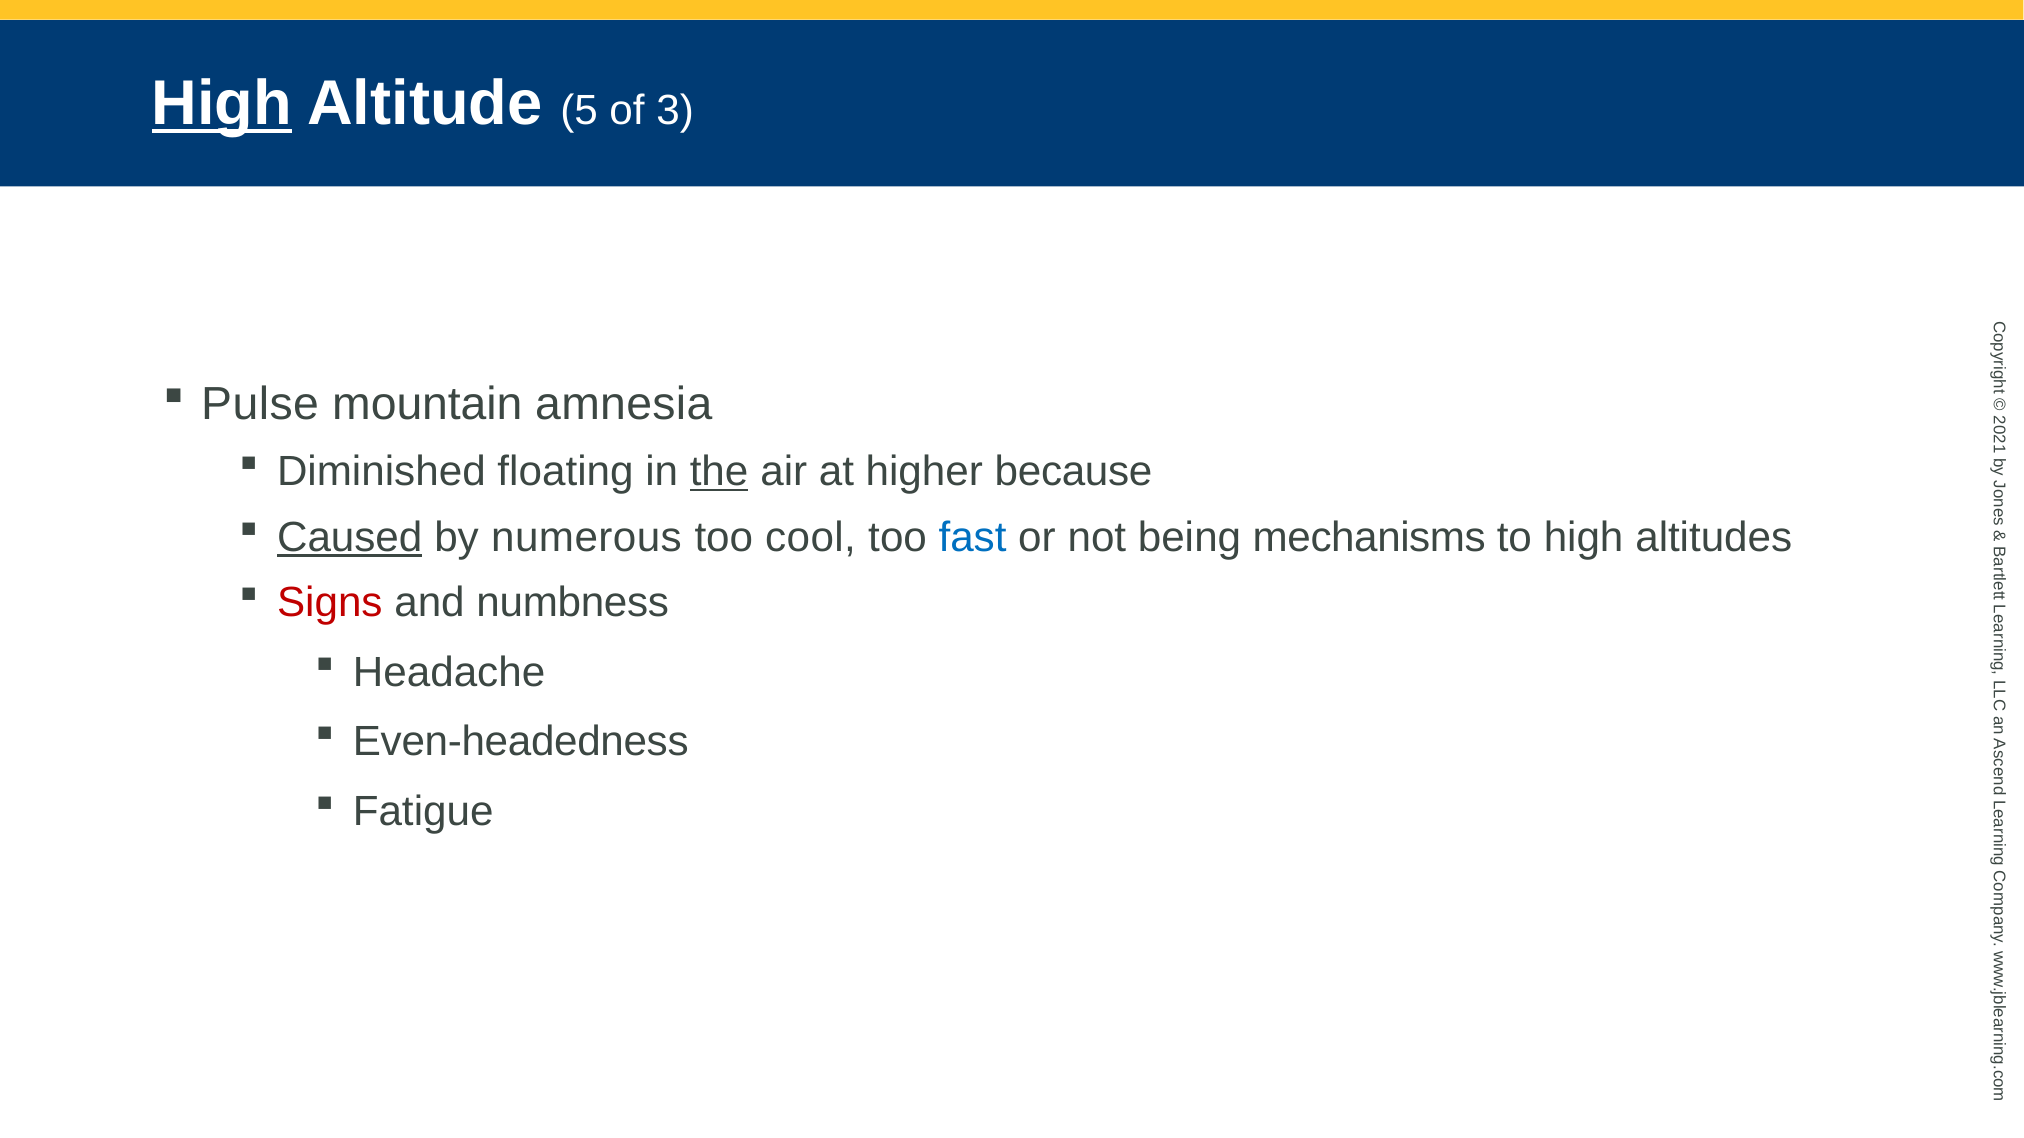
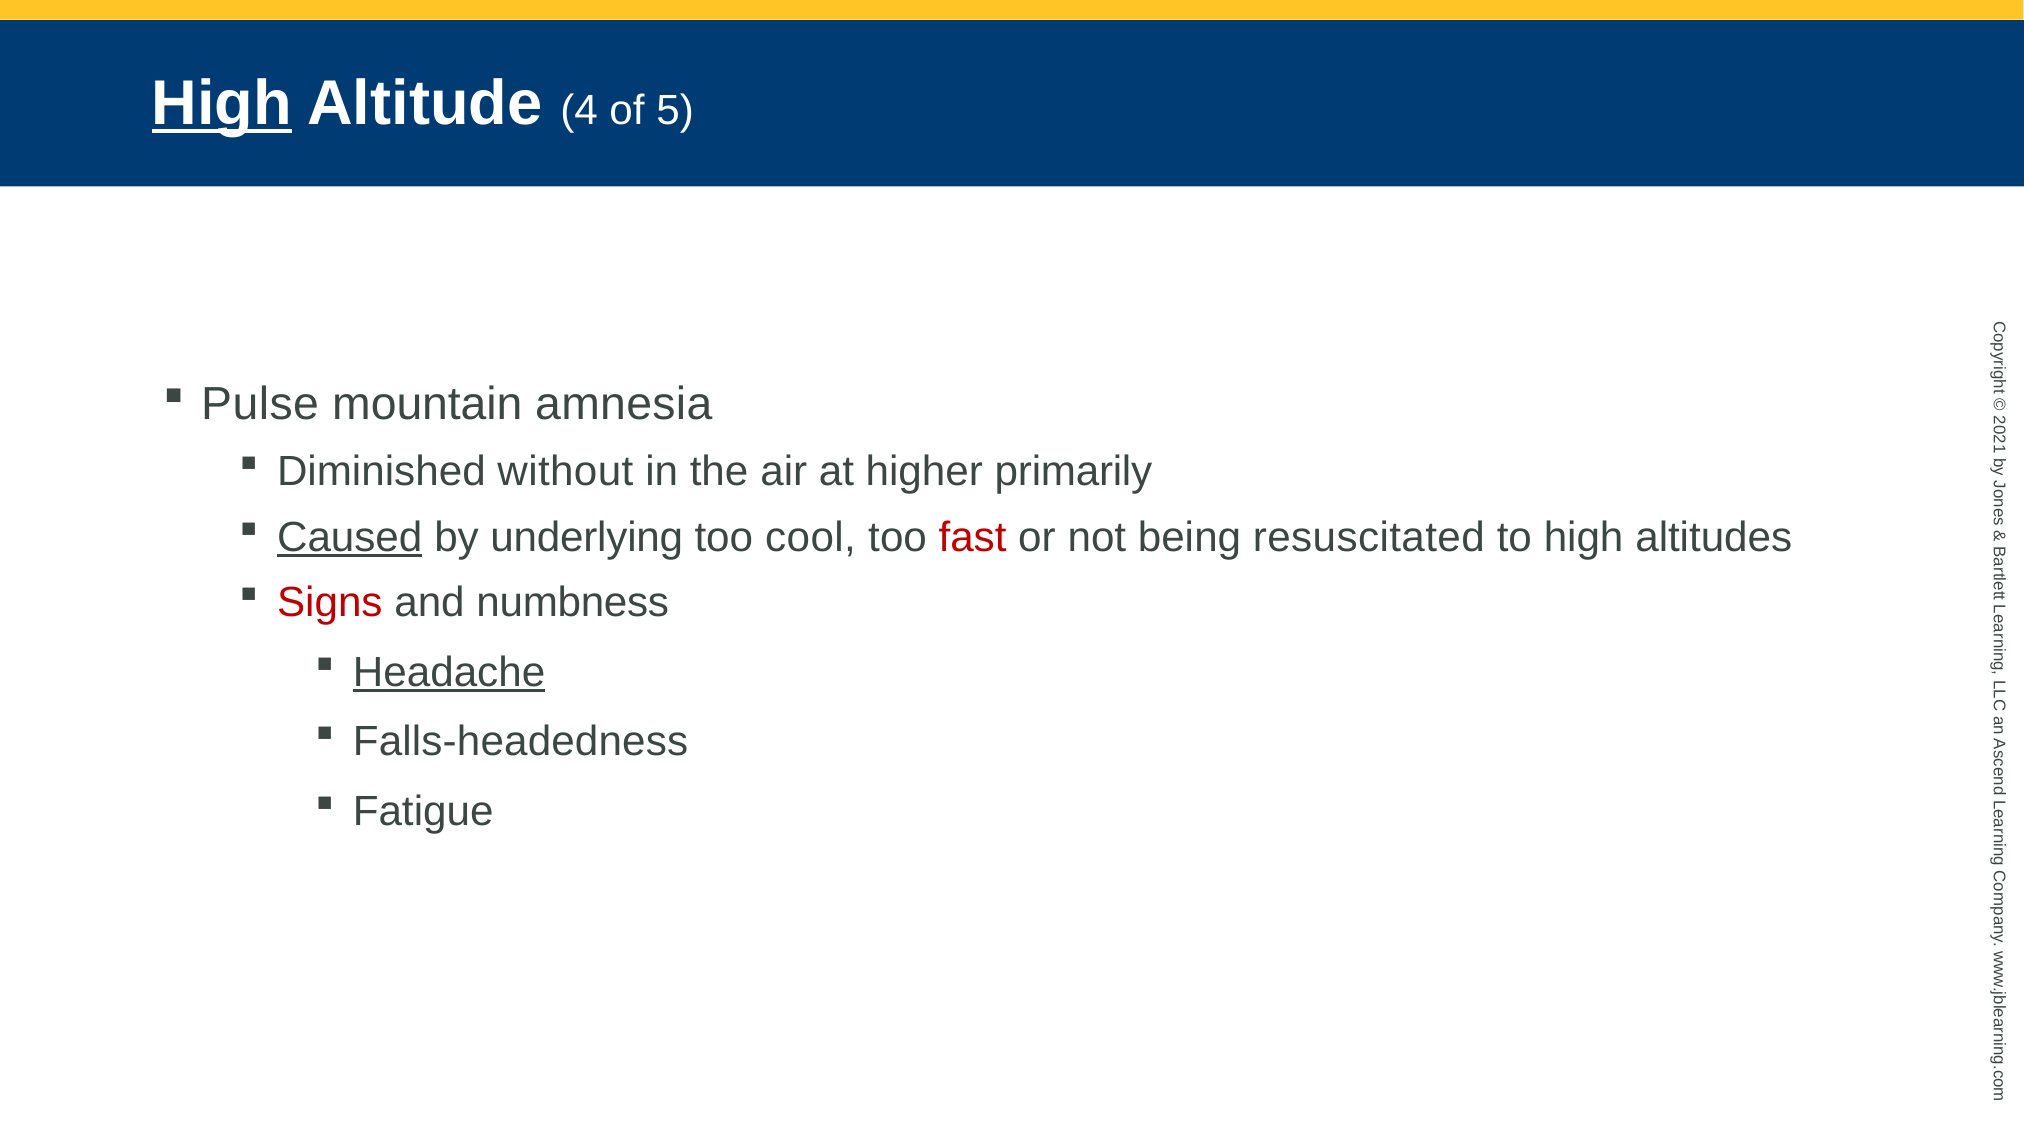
5: 5 -> 4
3: 3 -> 5
floating: floating -> without
the underline: present -> none
because: because -> primarily
numerous: numerous -> underlying
fast colour: blue -> red
mechanisms: mechanisms -> resuscitated
Headache underline: none -> present
Even-headedness: Even-headedness -> Falls-headedness
